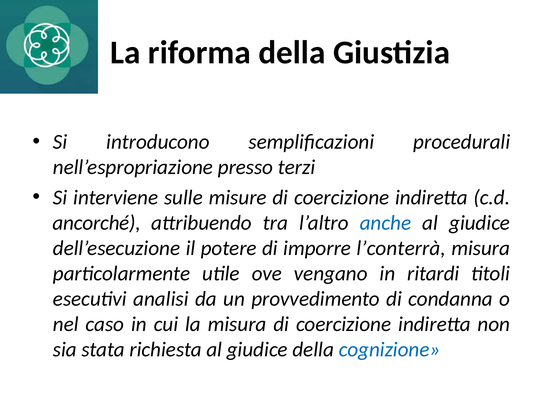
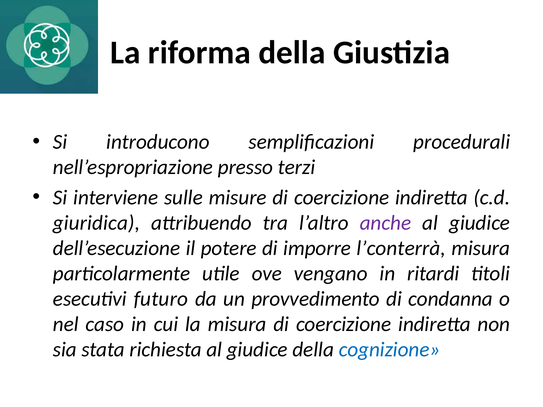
ancorché: ancorché -> giuridica
anche colour: blue -> purple
analisi: analisi -> futuro
